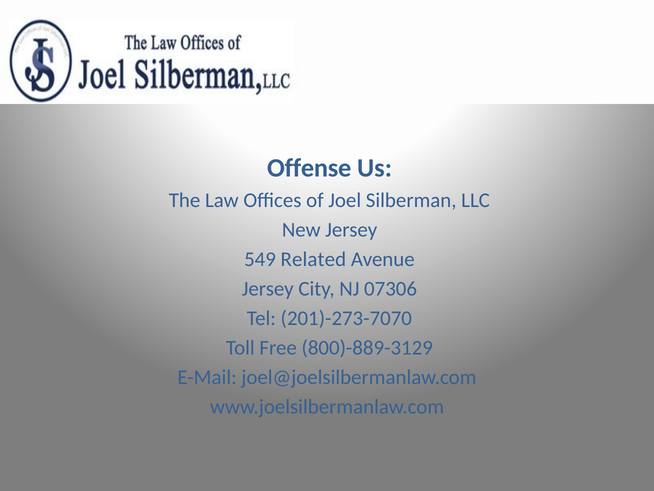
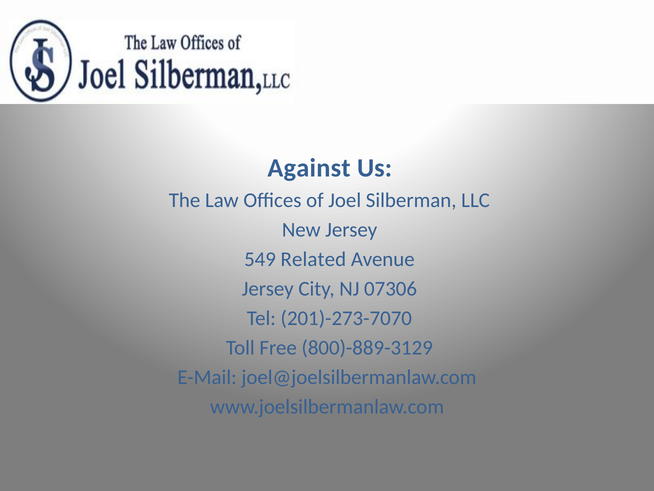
Offense: Offense -> Against
